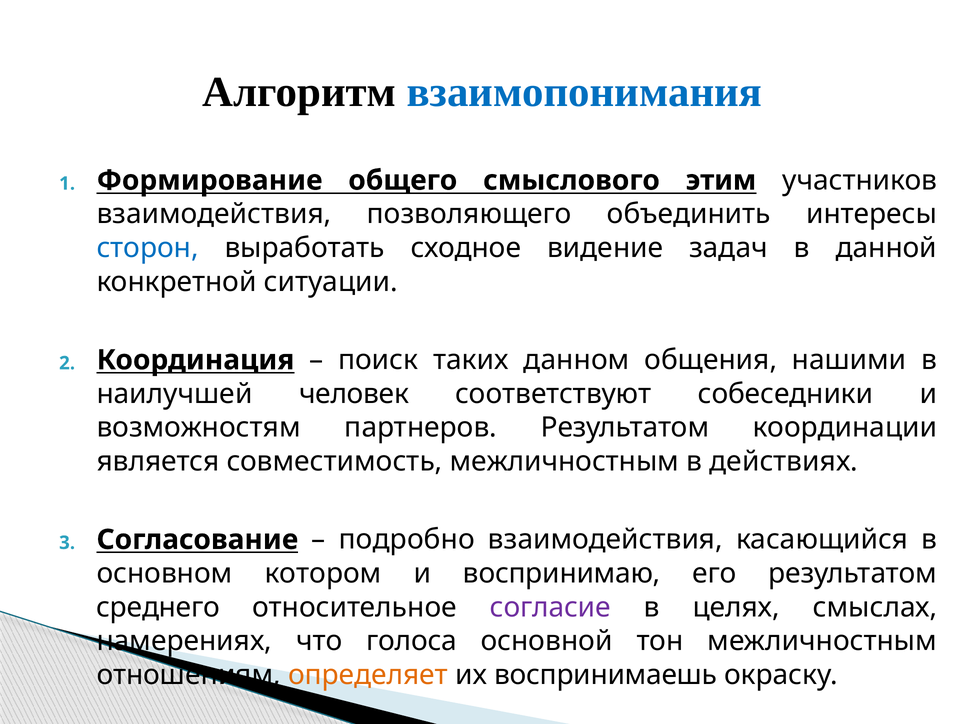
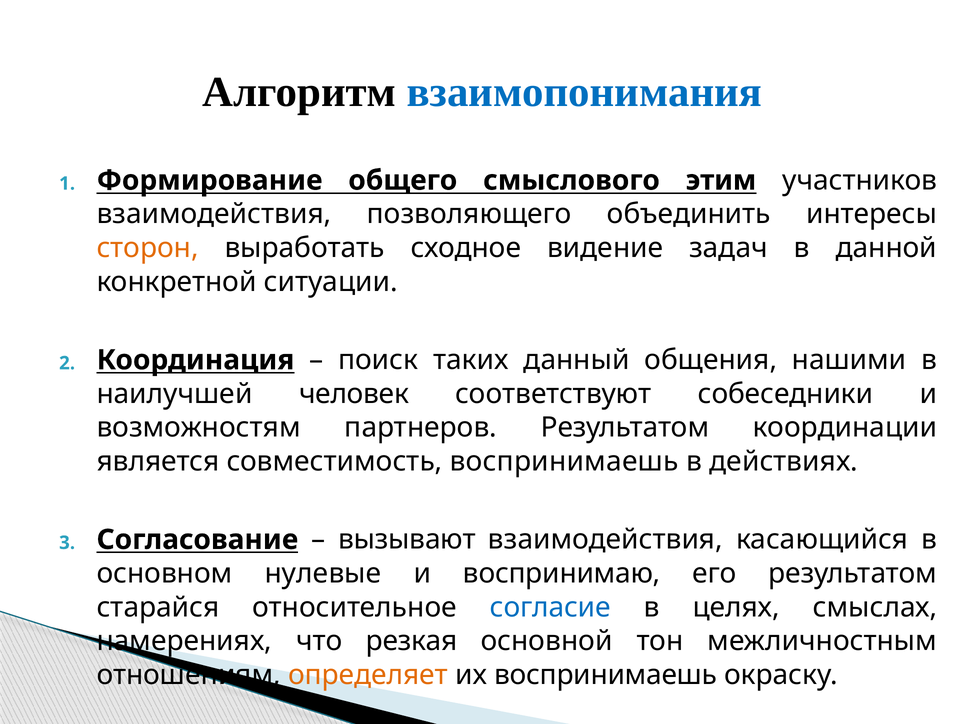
сторон colour: blue -> orange
данном: данном -> данный
совместимость межличностным: межличностным -> воспринимаешь
подробно: подробно -> вызывают
котором: котором -> нулевые
среднего: среднего -> старайся
согласие colour: purple -> blue
голоса: голоса -> резкая
